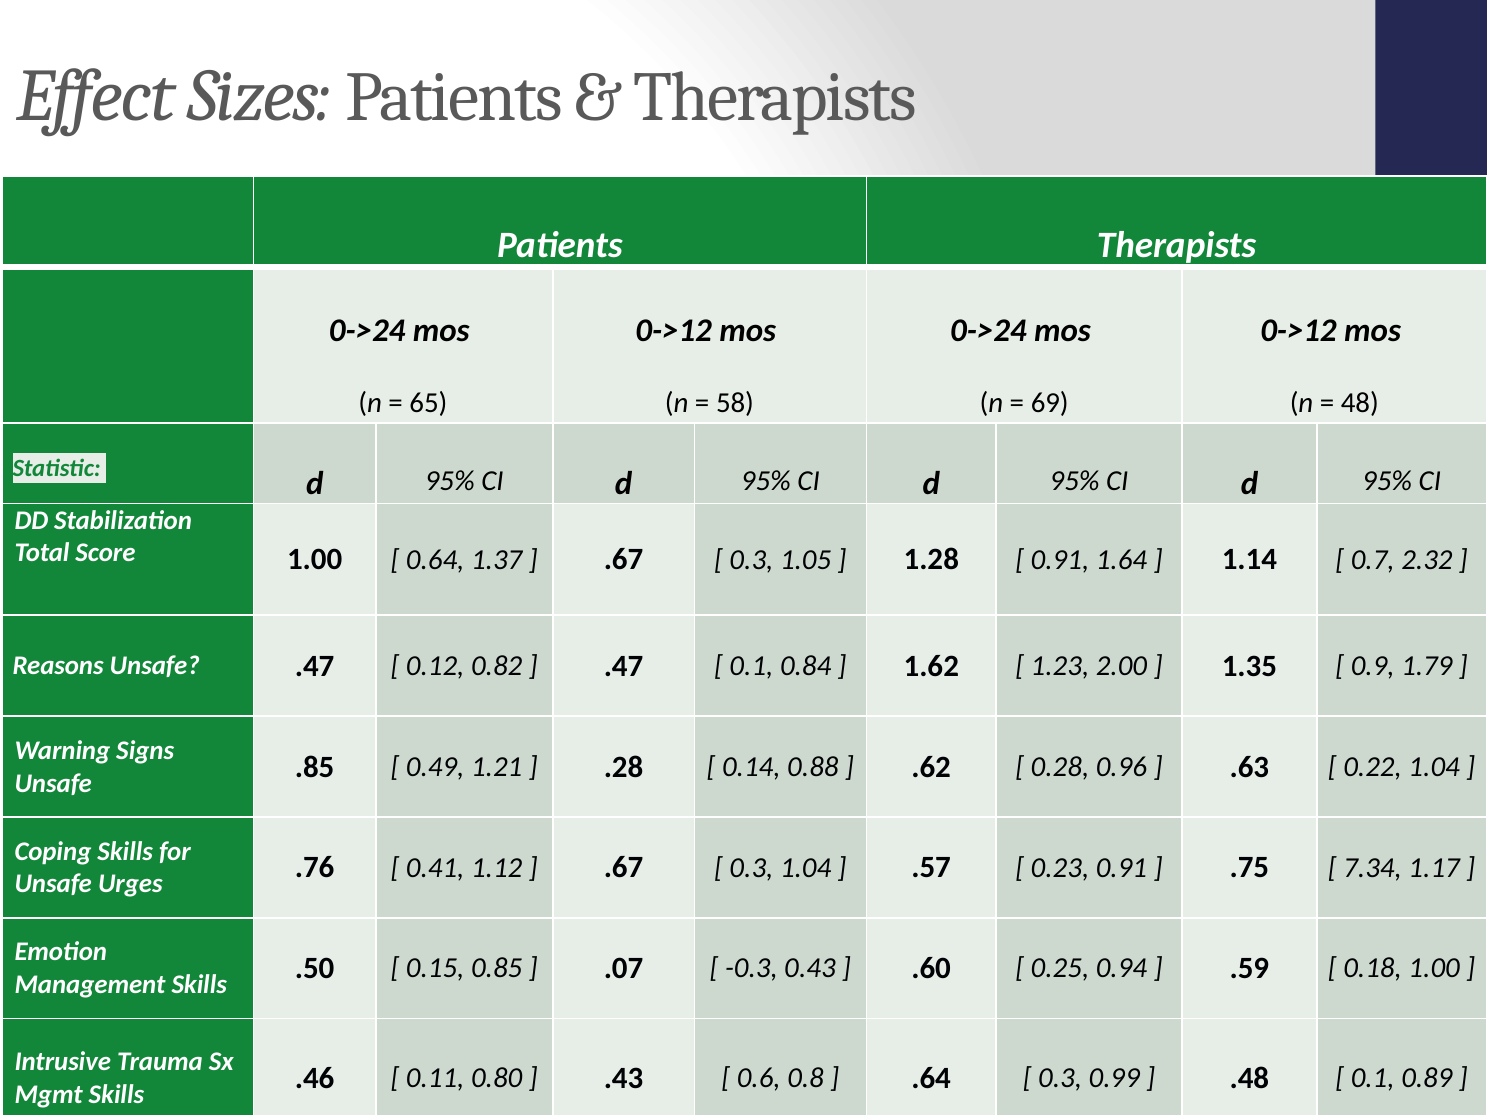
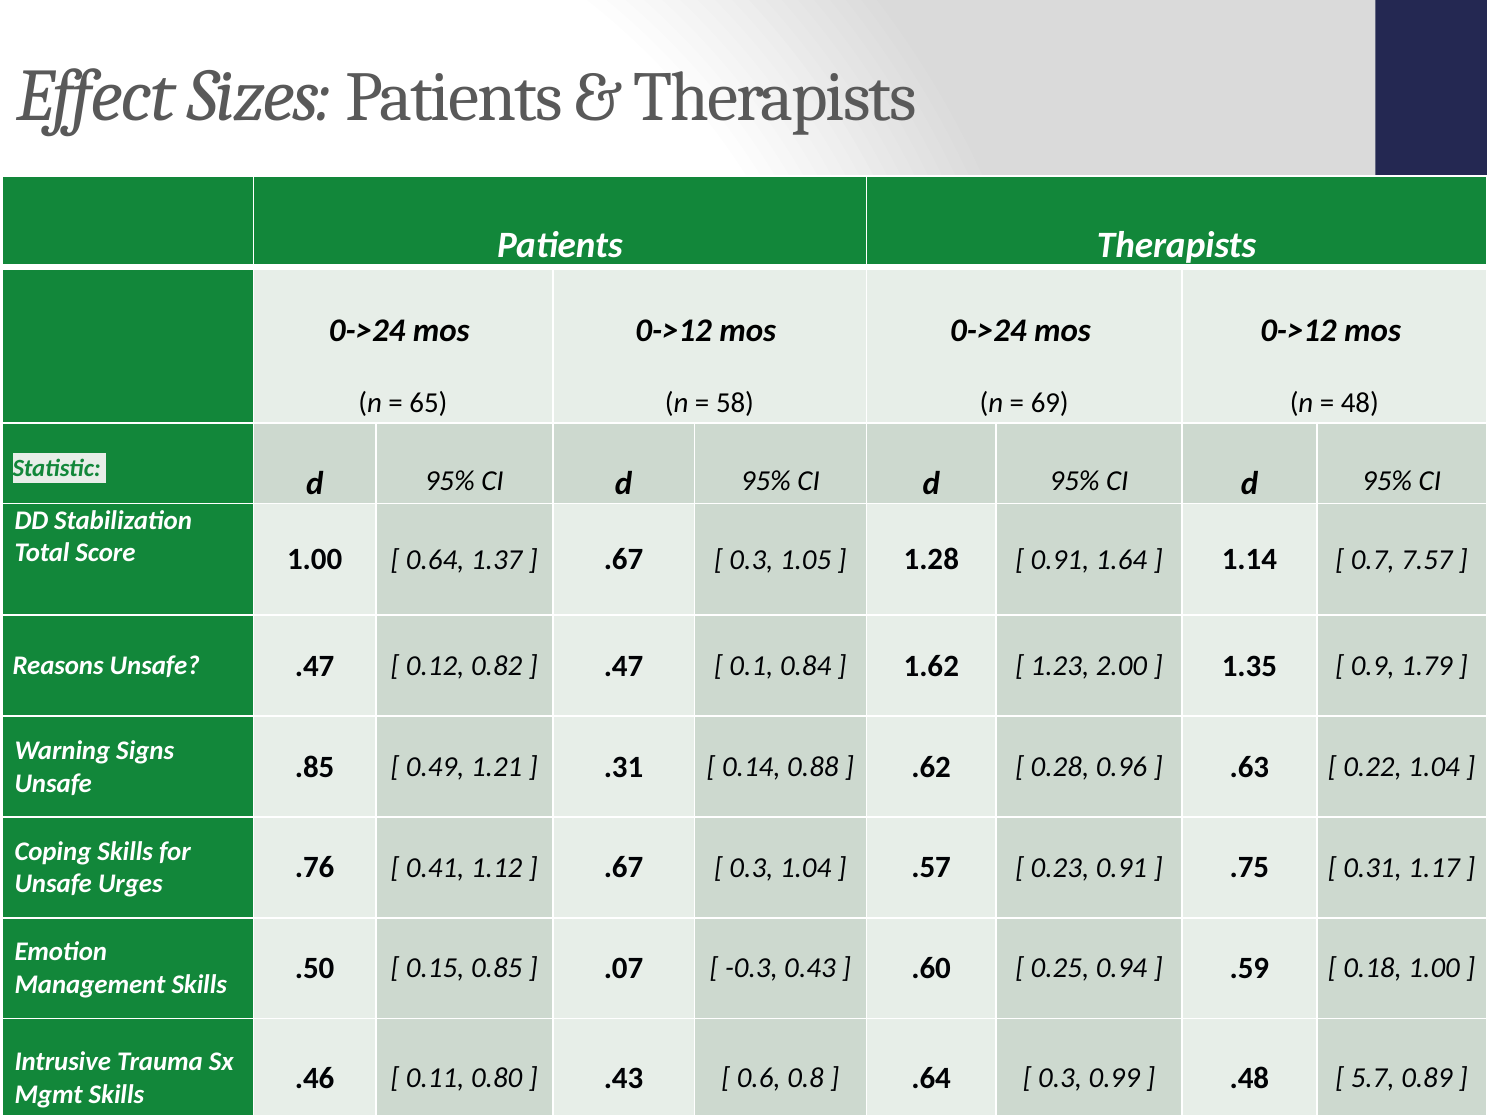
2.32: 2.32 -> 7.57
.28: .28 -> .31
7.34: 7.34 -> 0.31
0.1 at (1373, 1078): 0.1 -> 5.7
